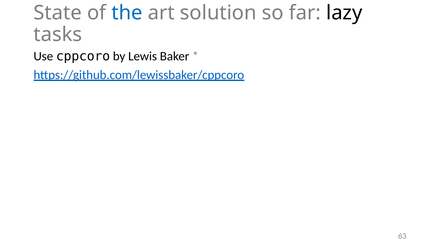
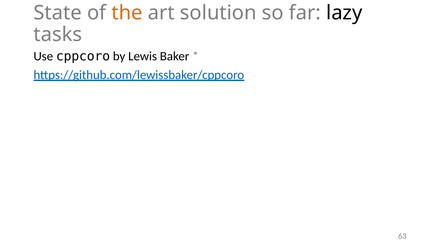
the colour: blue -> orange
